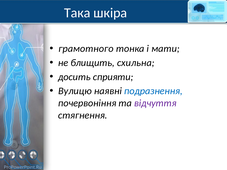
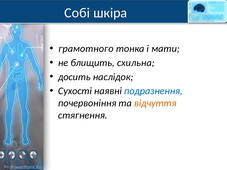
Така: Така -> Собі
сприяти: сприяти -> наслідок
Вулицю: Вулицю -> Сухості
відчуття colour: purple -> orange
